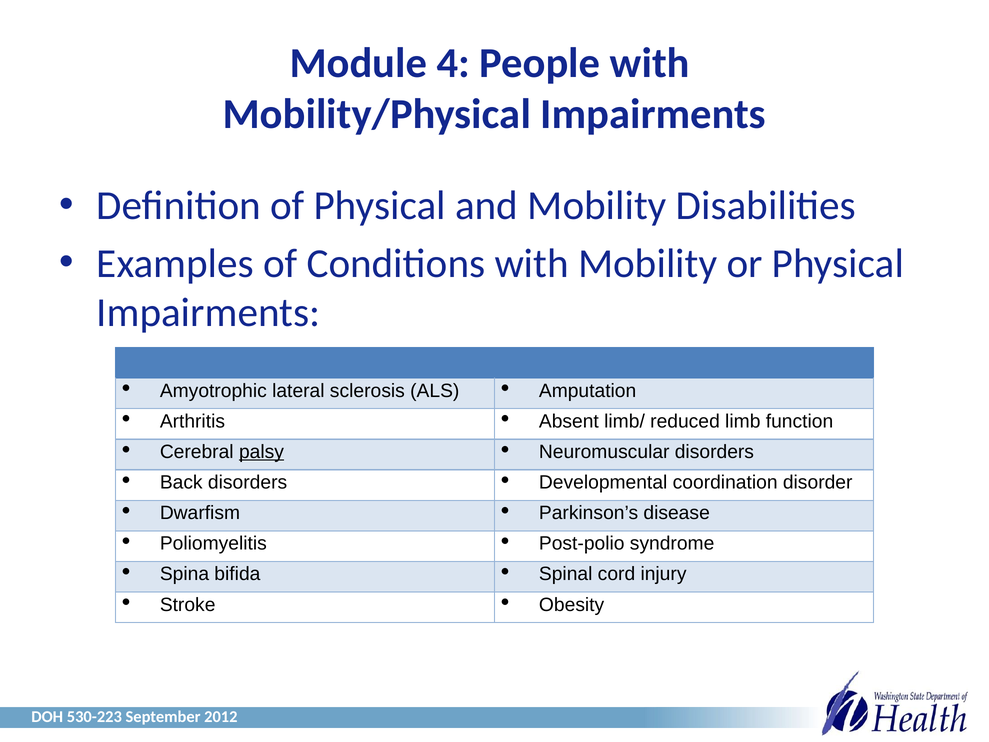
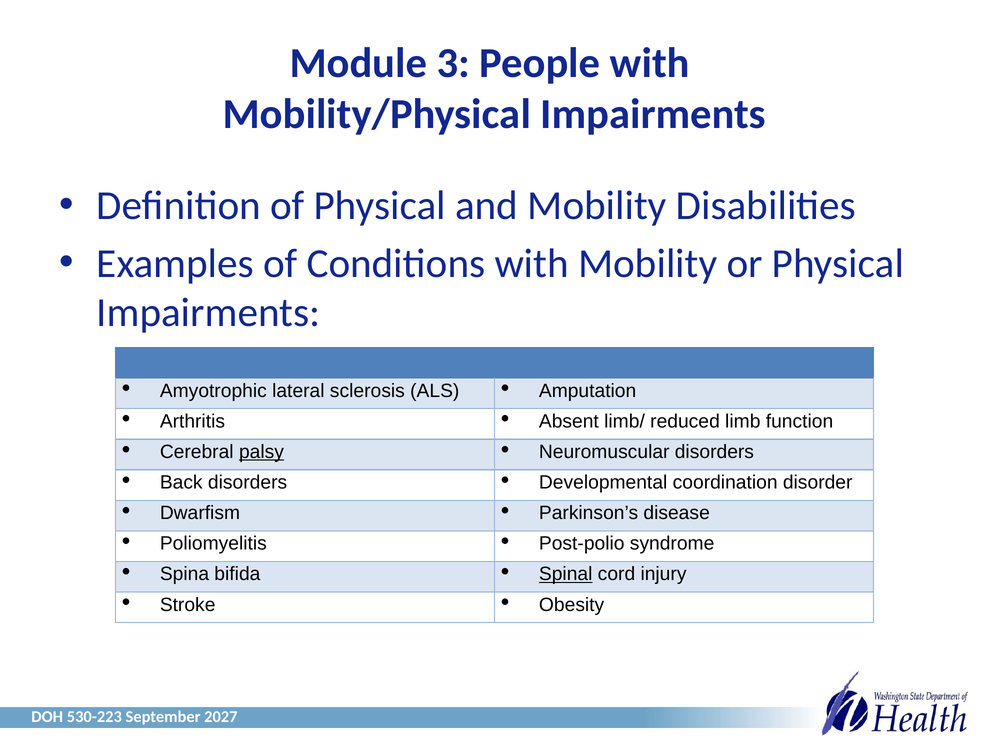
4: 4 -> 3
Spinal underline: none -> present
2012: 2012 -> 2027
